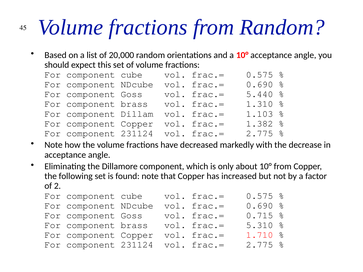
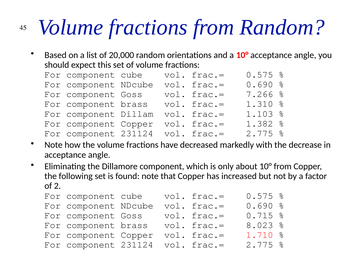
5.440: 5.440 -> 7.266
5.310: 5.310 -> 8.023
